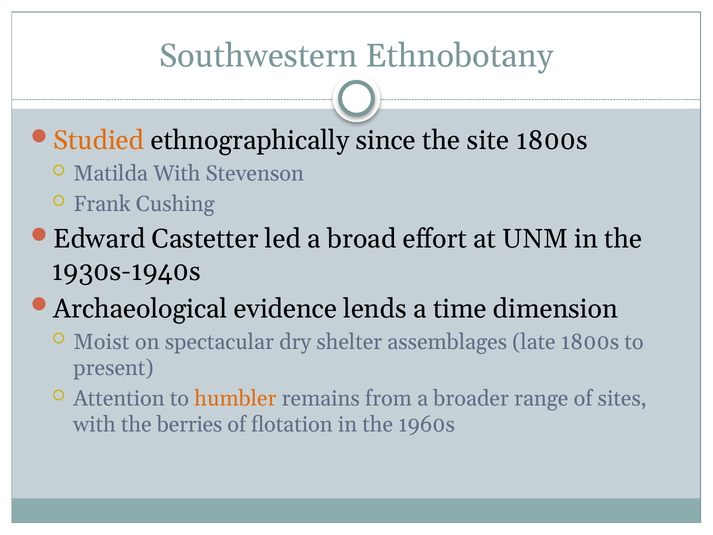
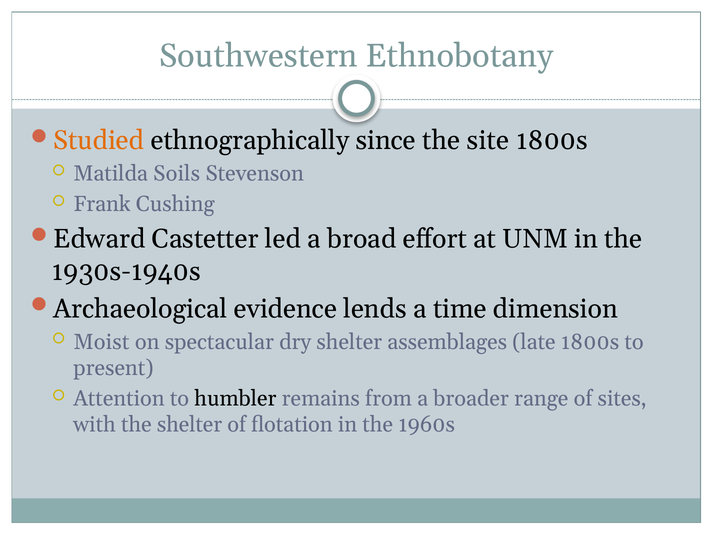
Matilda With: With -> Soils
humbler colour: orange -> black
the berries: berries -> shelter
